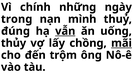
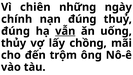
chính: chính -> chiên
trong: trong -> chính
nạn mình: mình -> đúng
mãi underline: present -> none
